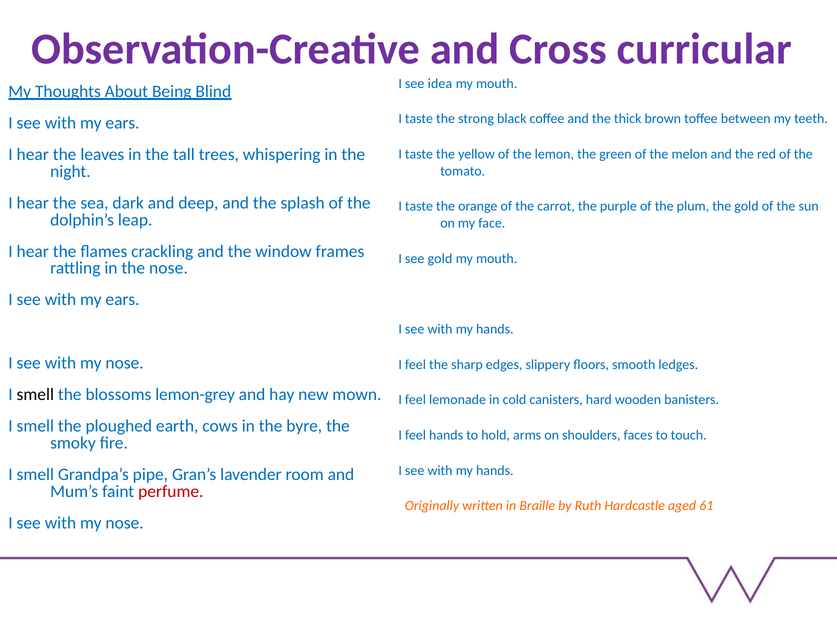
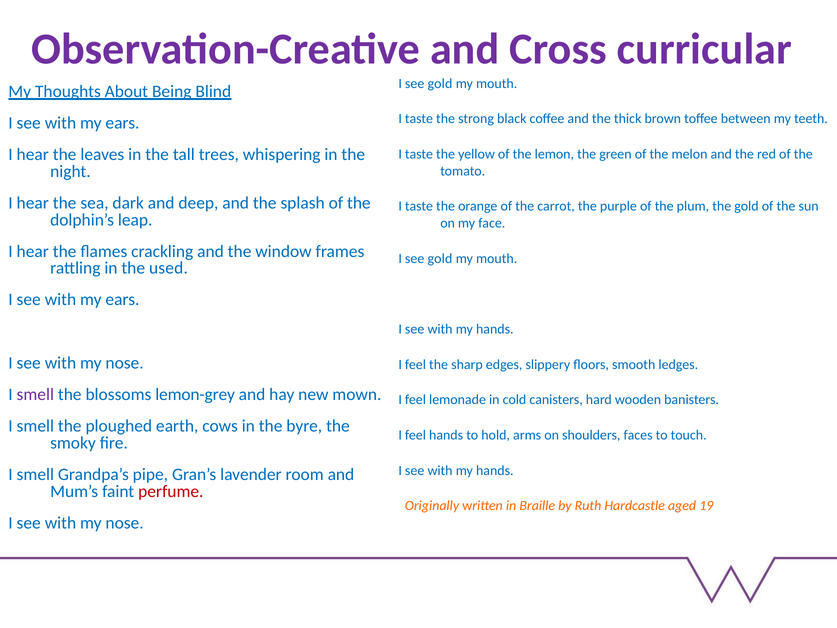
idea at (440, 84): idea -> gold
the nose: nose -> used
smell at (35, 394) colour: black -> purple
61: 61 -> 19
